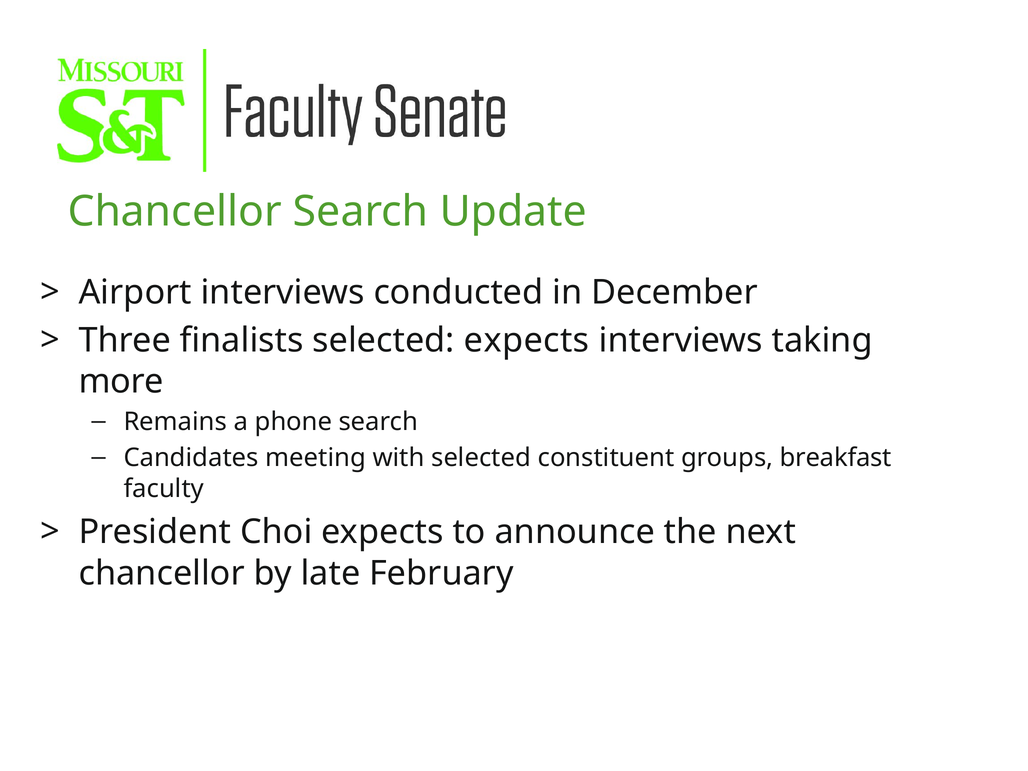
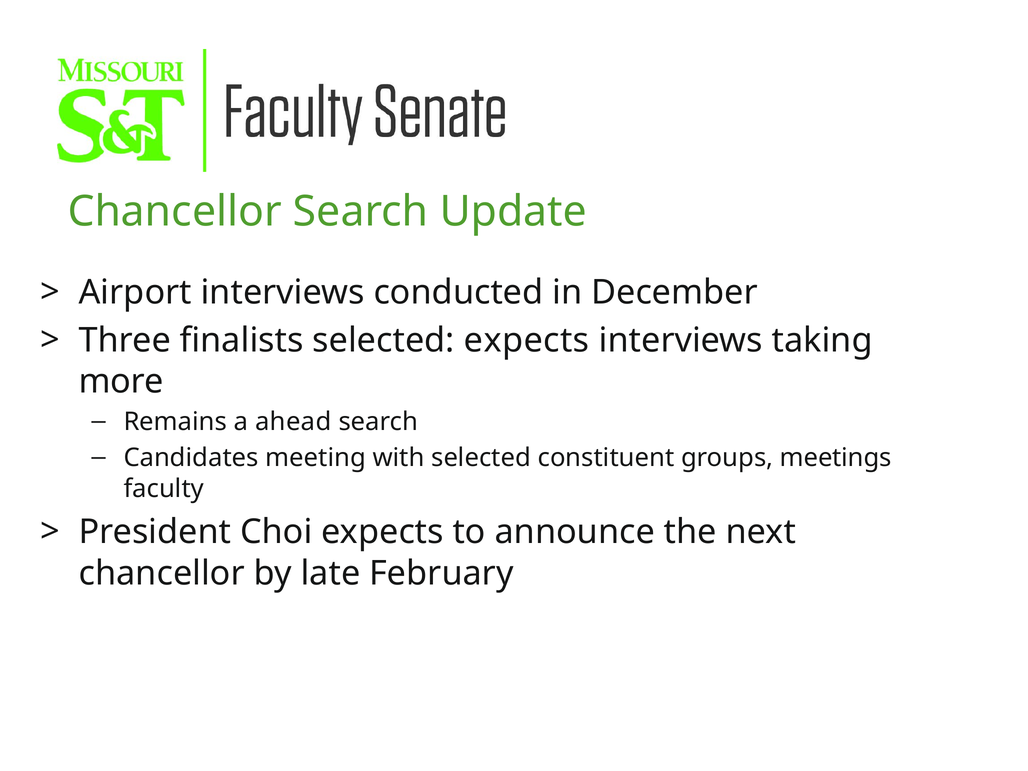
phone: phone -> ahead
breakfast: breakfast -> meetings
